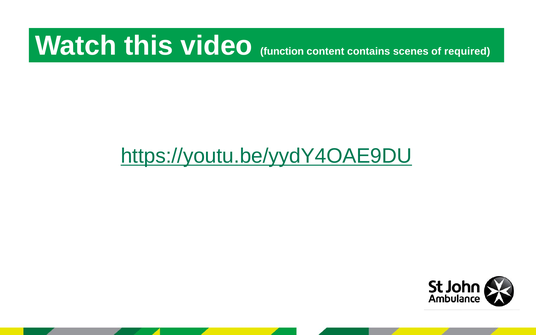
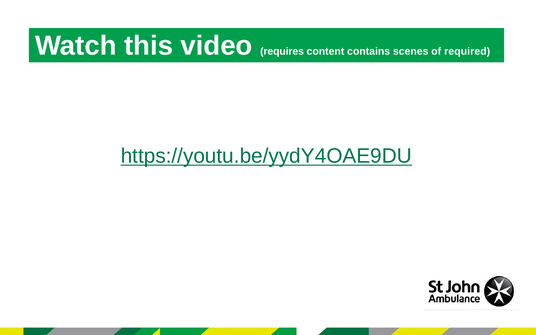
function: function -> requires
